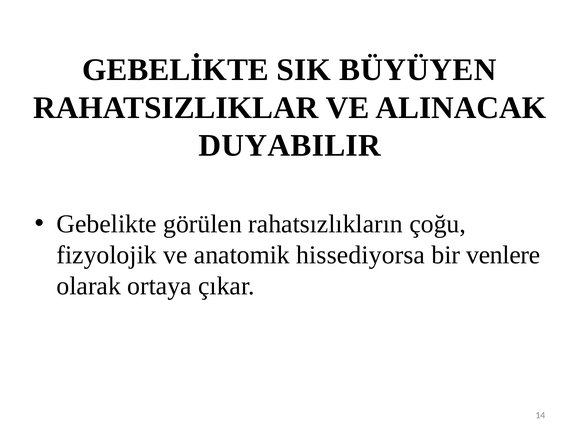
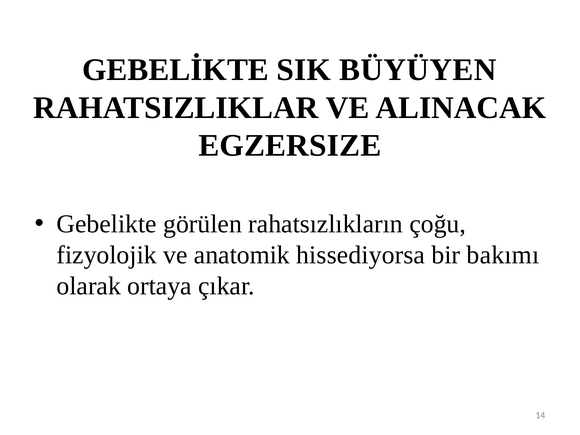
DUYABILIR: DUYABILIR -> EGZERSIZE
venlere: venlere -> bakımı
